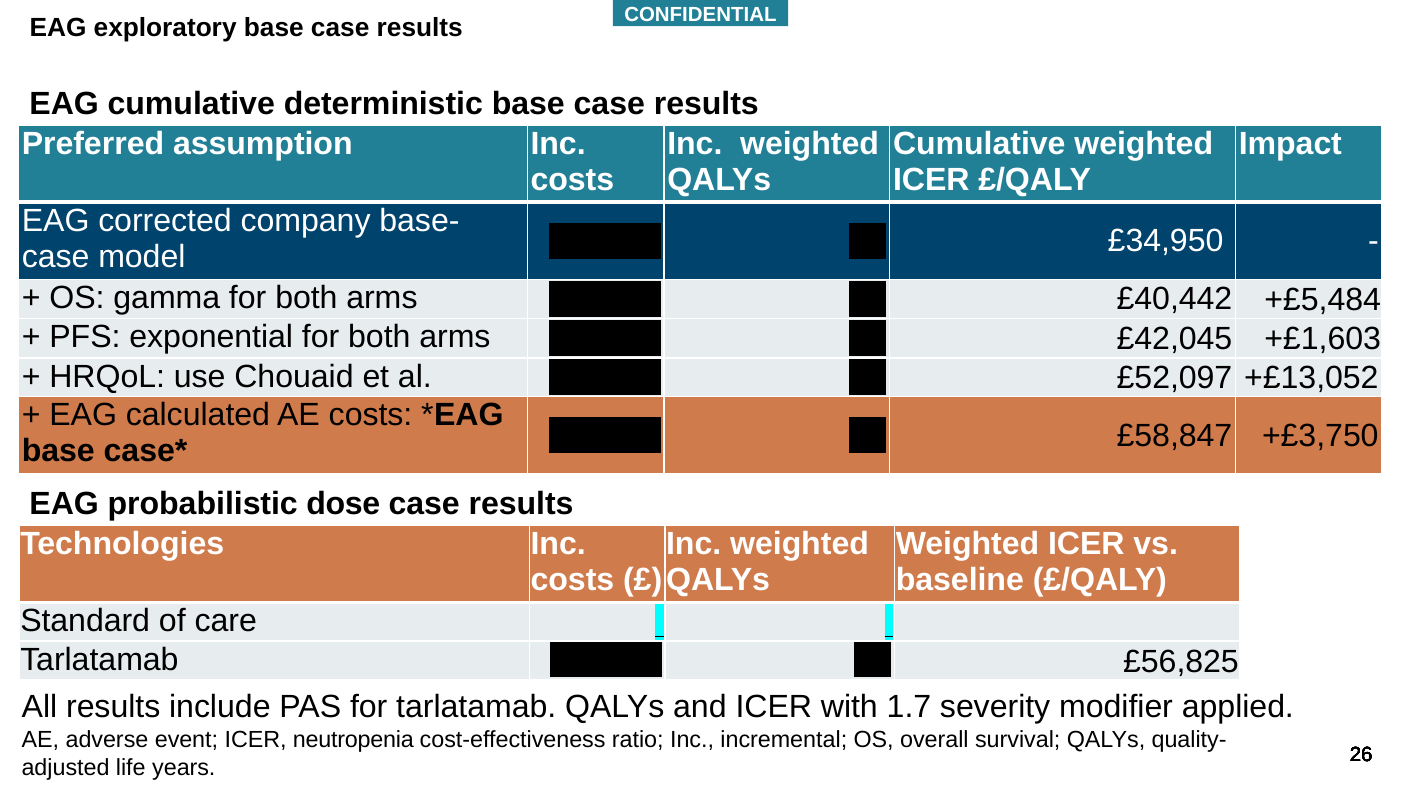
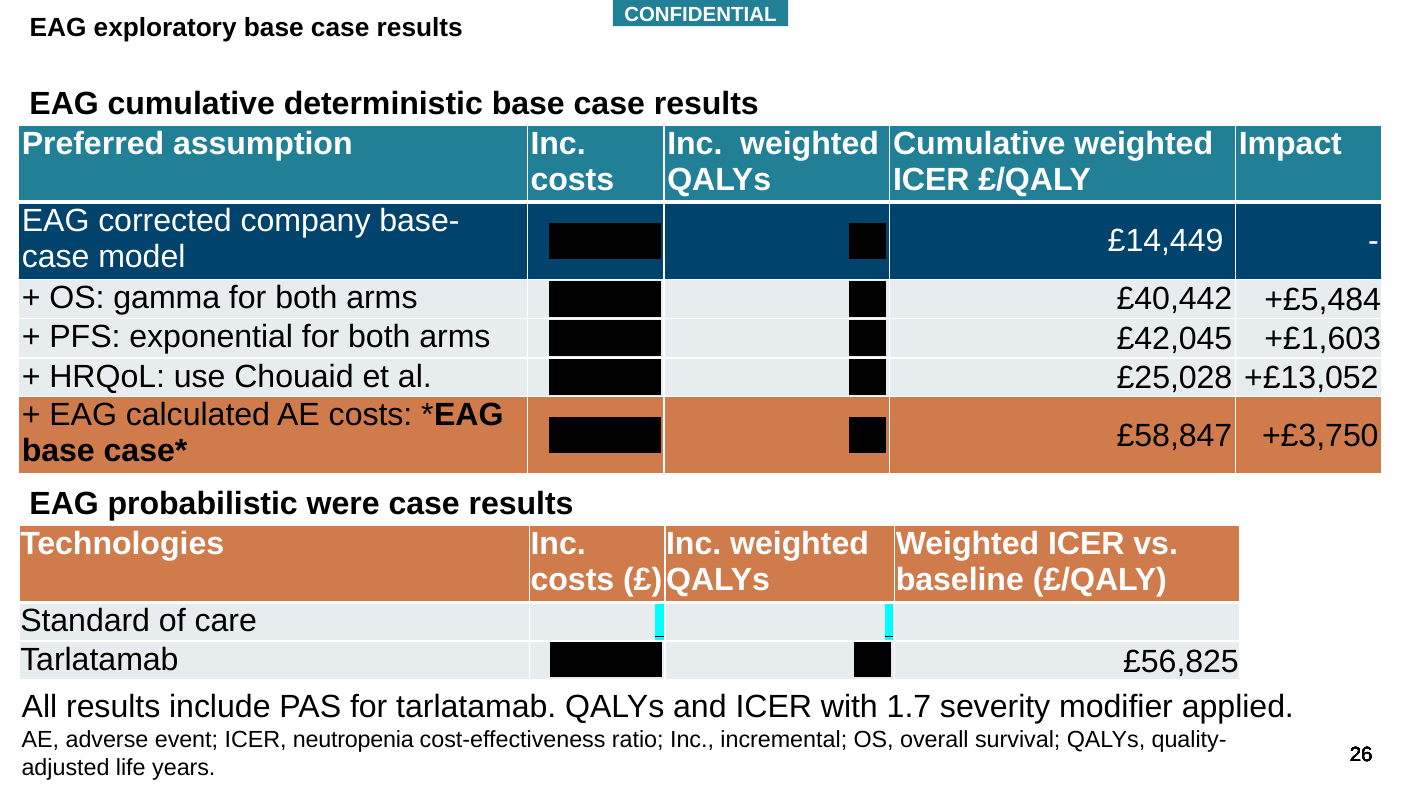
£34,950: £34,950 -> £14,449
£52,097: £52,097 -> £25,028
dose: dose -> were
